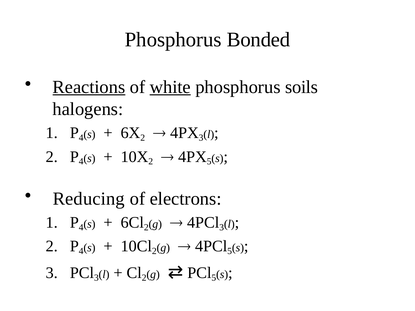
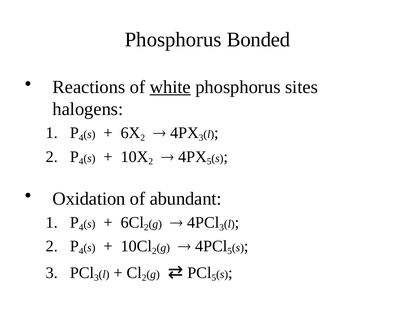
Reactions underline: present -> none
soils: soils -> sites
Reducing: Reducing -> Oxidation
electrons: electrons -> abundant
